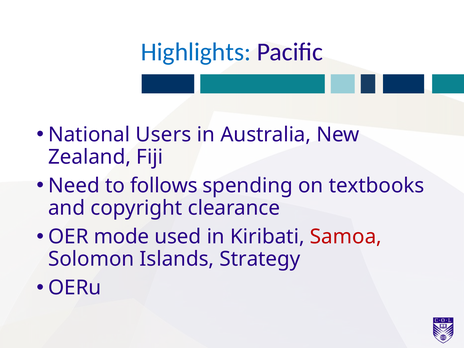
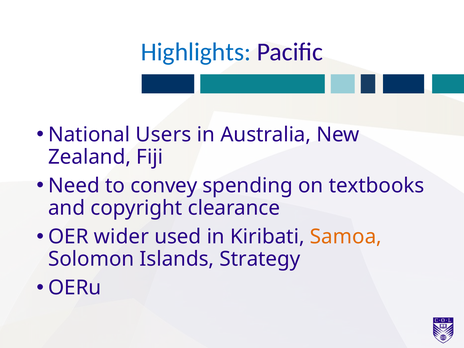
follows: follows -> convey
mode: mode -> wider
Samoa colour: red -> orange
